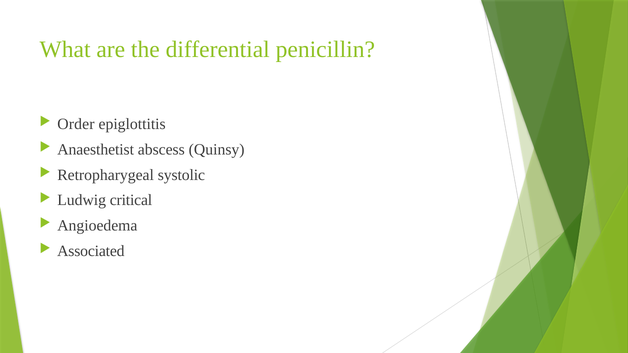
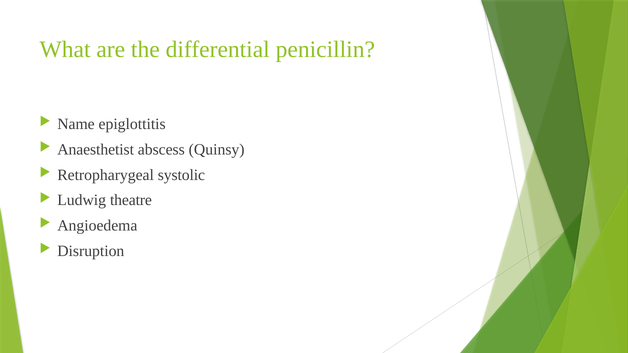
Order: Order -> Name
critical: critical -> theatre
Associated: Associated -> Disruption
